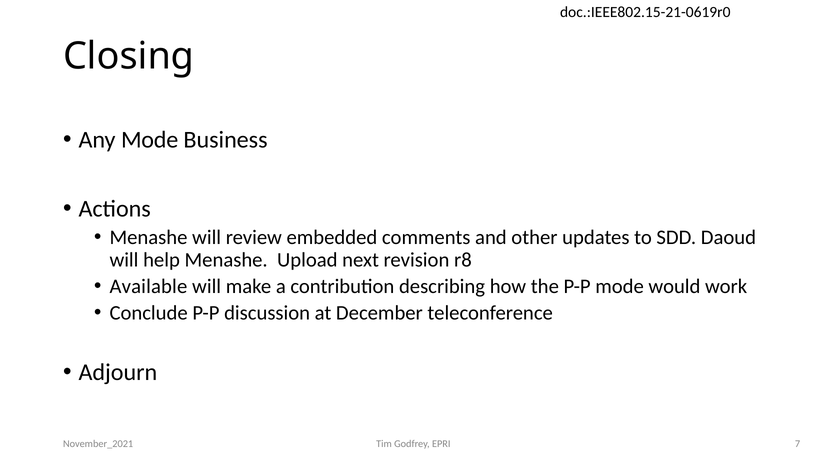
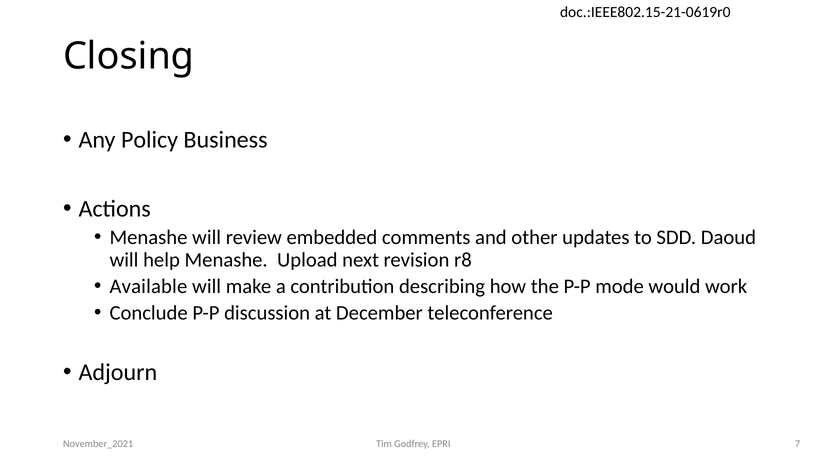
Any Mode: Mode -> Policy
